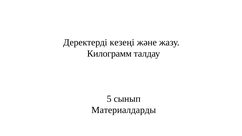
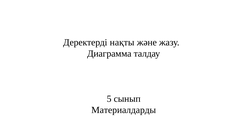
кезеңі: кезеңі -> нақты
Килограмм: Килограмм -> Диаграмма
